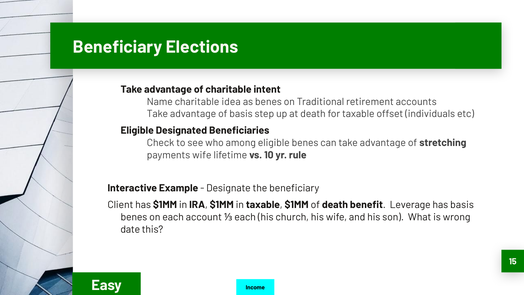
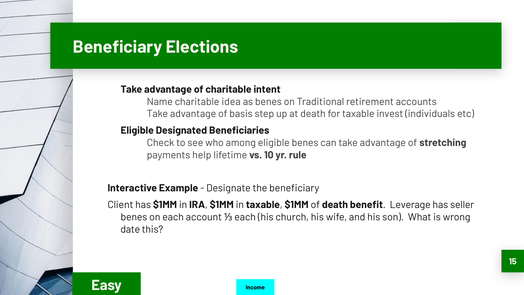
offset: offset -> invest
payments wife: wife -> help
has basis: basis -> seller
